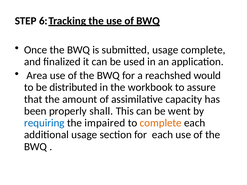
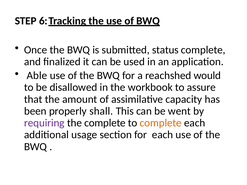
submitted usage: usage -> status
Area: Area -> Able
distributed: distributed -> disallowed
requiring colour: blue -> purple
the impaired: impaired -> complete
